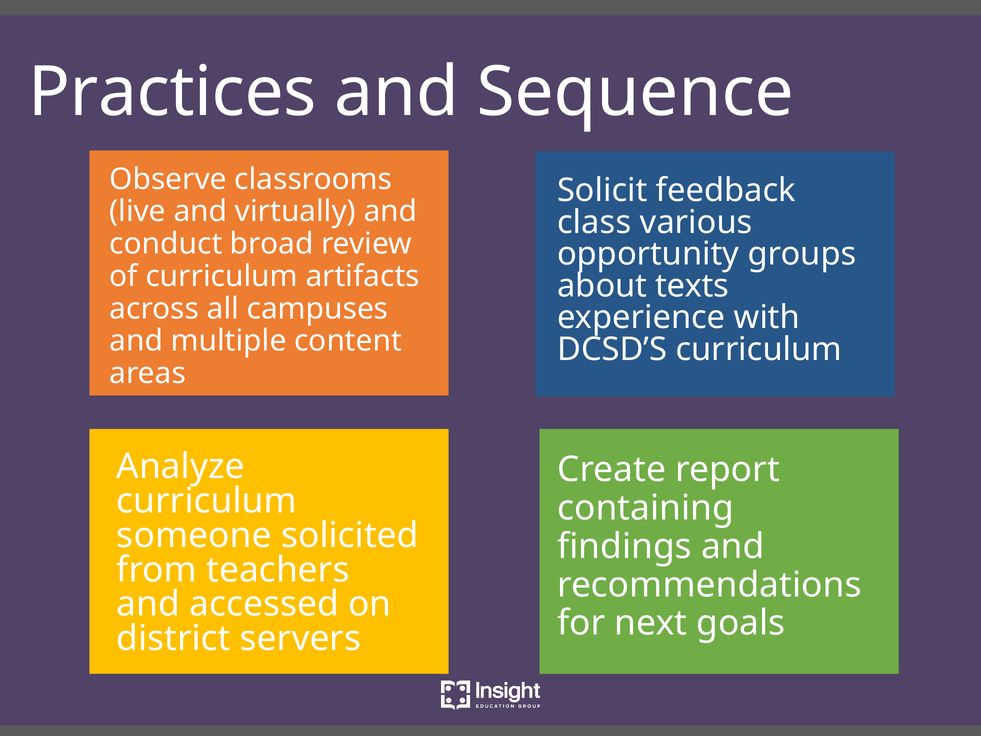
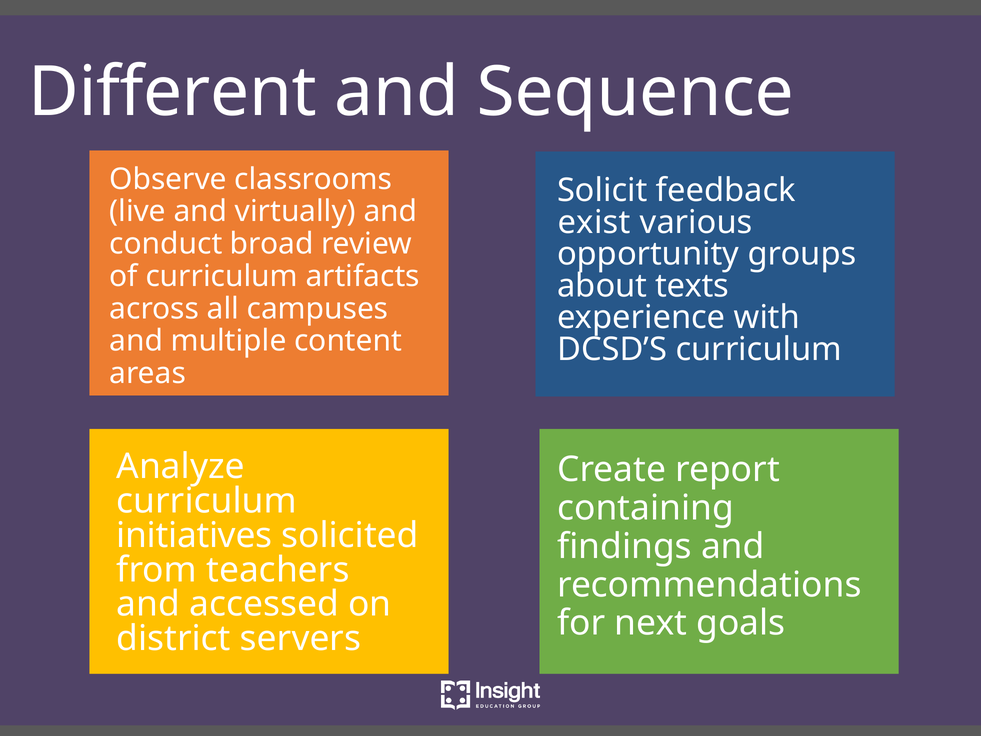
Practices: Practices -> Different
class: class -> exist
someone: someone -> initiatives
